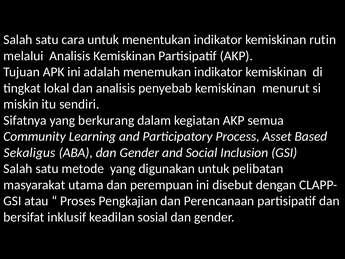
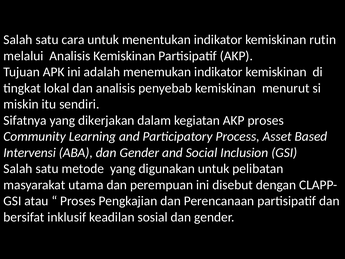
berkurang: berkurang -> dikerjakan
AKP semua: semua -> proses
Sekaligus: Sekaligus -> Intervensi
